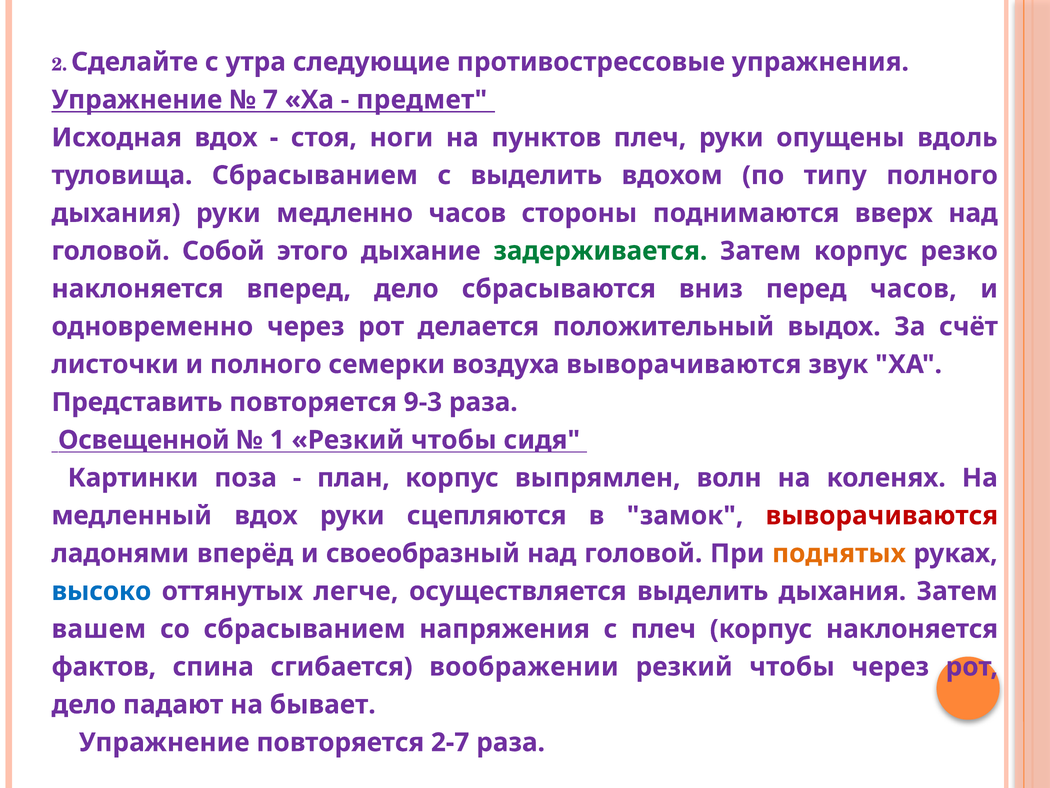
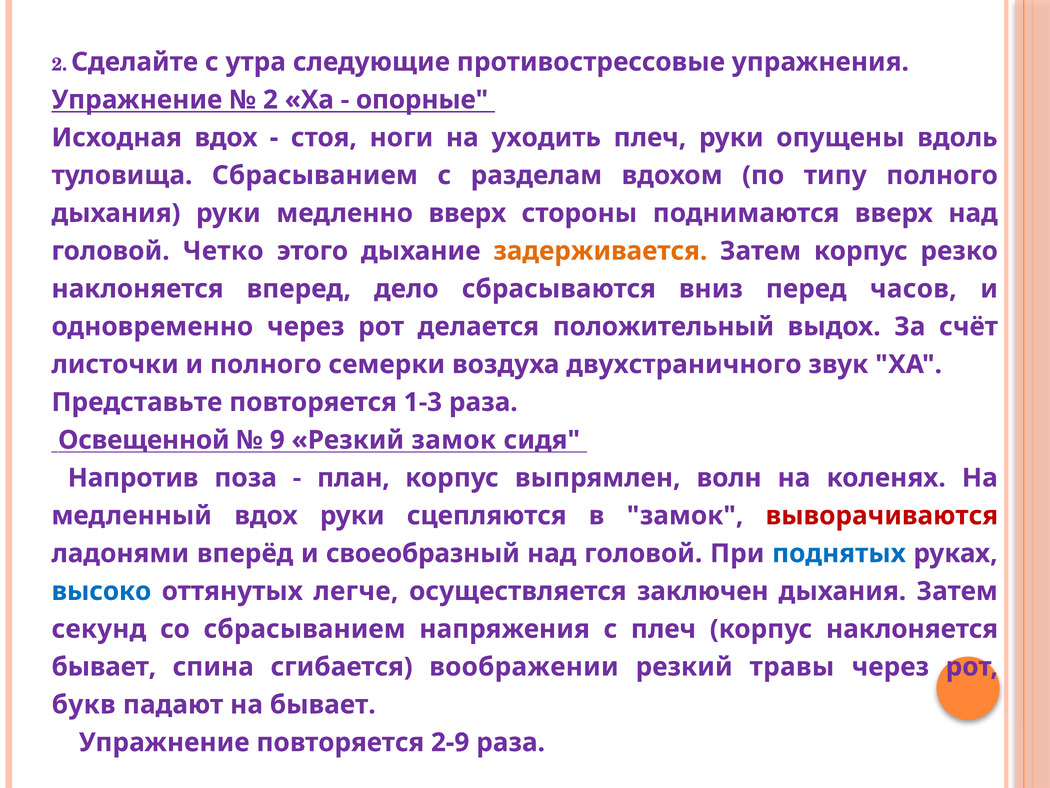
7: 7 -> 2
предмет: предмет -> опорные
пунктов: пунктов -> уходить
с выделить: выделить -> разделам
медленно часов: часов -> вверх
Собой: Собой -> Четко
задерживается colour: green -> orange
воздуха выворачиваются: выворачиваются -> двухстраничного
Представить: Представить -> Представьте
9-3: 9-3 -> 1-3
1: 1 -> 9
чтобы at (454, 440): чтобы -> замок
Картинки: Картинки -> Напротив
поднятых colour: orange -> blue
осуществляется выделить: выделить -> заключен
вашем: вашем -> секунд
фактов at (104, 666): фактов -> бывает
чтобы at (792, 666): чтобы -> травы
дело at (84, 704): дело -> букв
2-7: 2-7 -> 2-9
